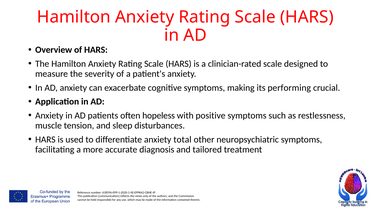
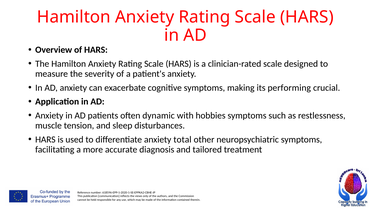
hopeless: hopeless -> dynamic
positive: positive -> hobbies
